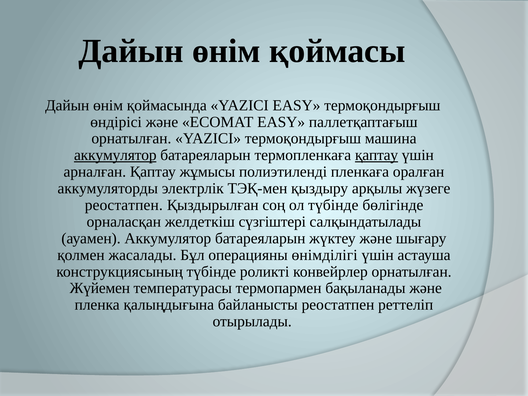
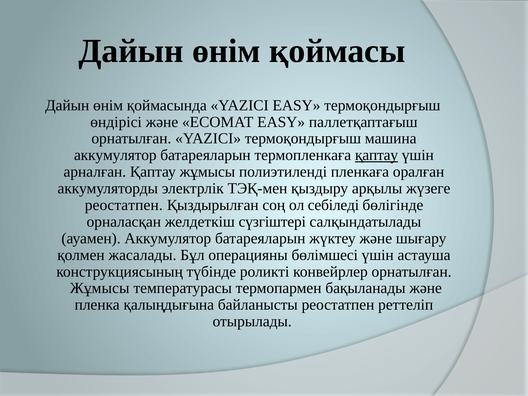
аккумулятор at (115, 155) underline: present -> none
ол түбінде: түбінде -> себіледі
өнімділігі: өнімділігі -> бөлімшесі
Жүйемен at (100, 288): Жүйемен -> Жұмысы
